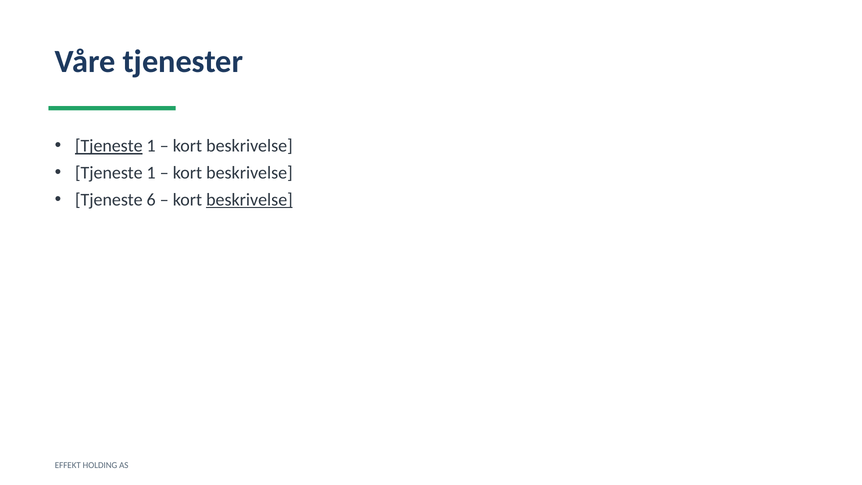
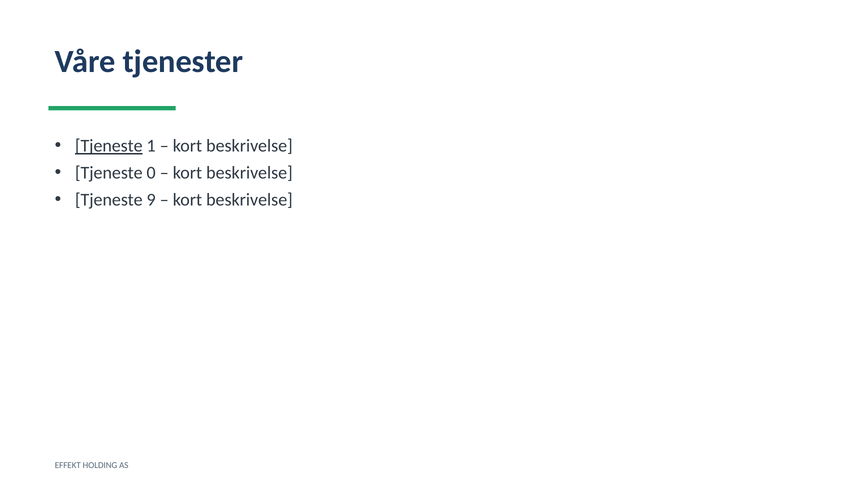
1 at (151, 173): 1 -> 0
6: 6 -> 9
beskrivelse at (249, 200) underline: present -> none
